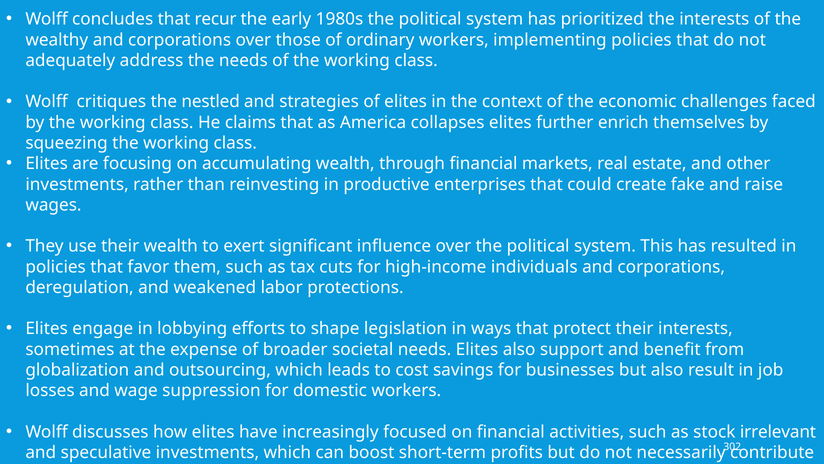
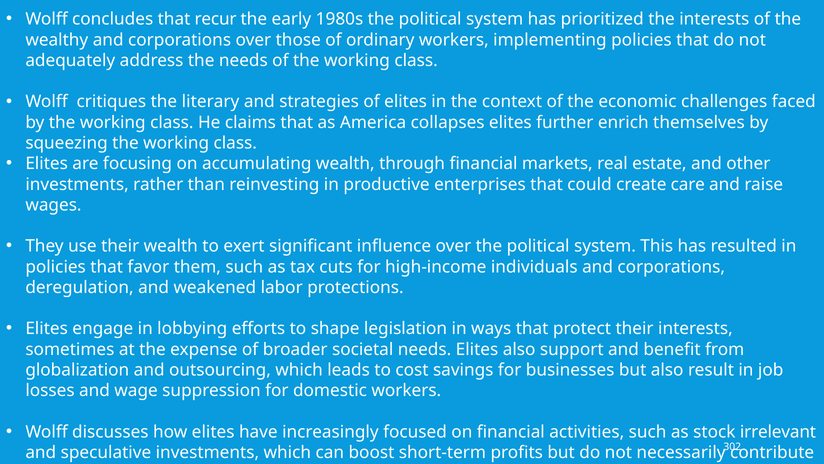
nestled: nestled -> literary
fake: fake -> care
